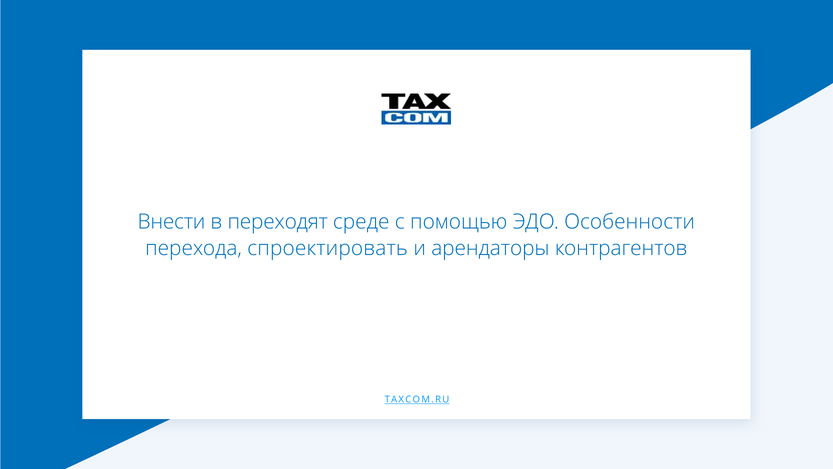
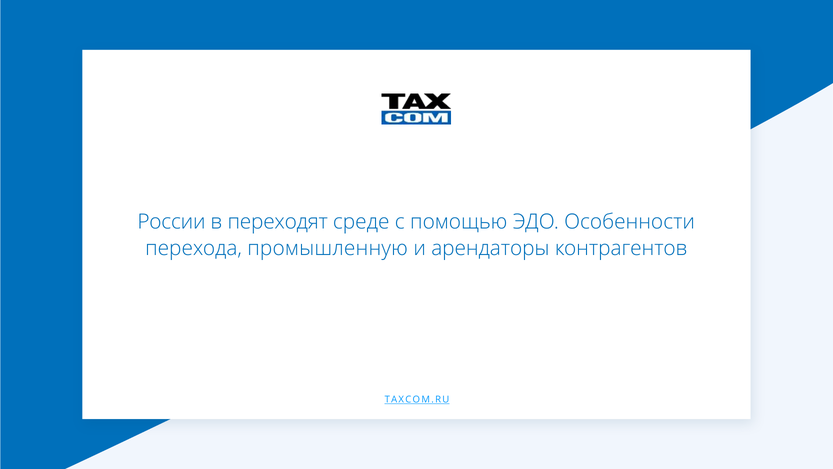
Внести: Внести -> России
спроектировать: спроектировать -> промышленную
